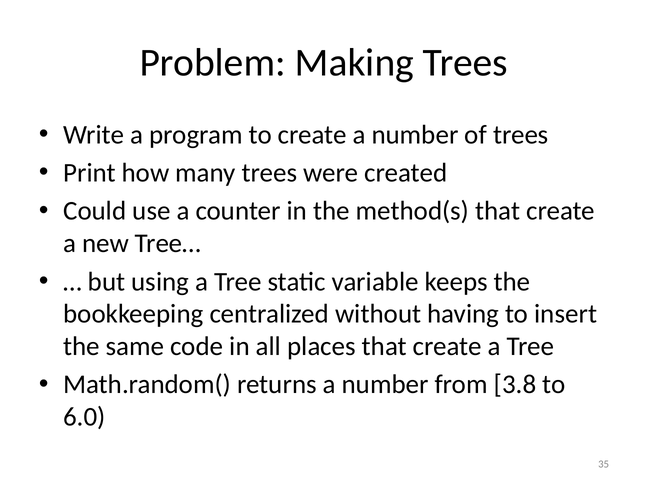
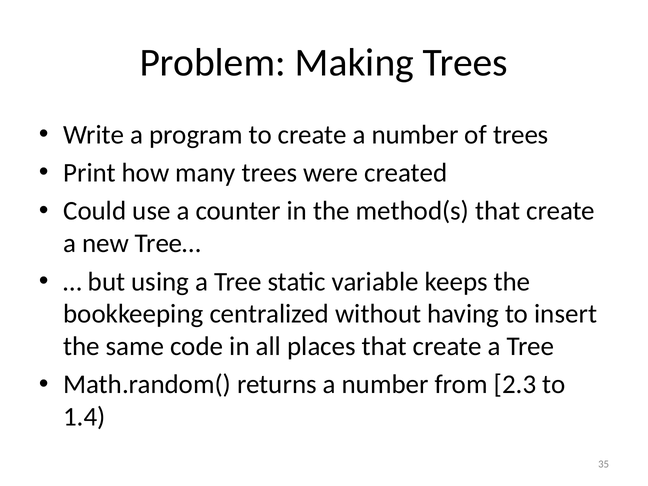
3.8: 3.8 -> 2.3
6.0: 6.0 -> 1.4
